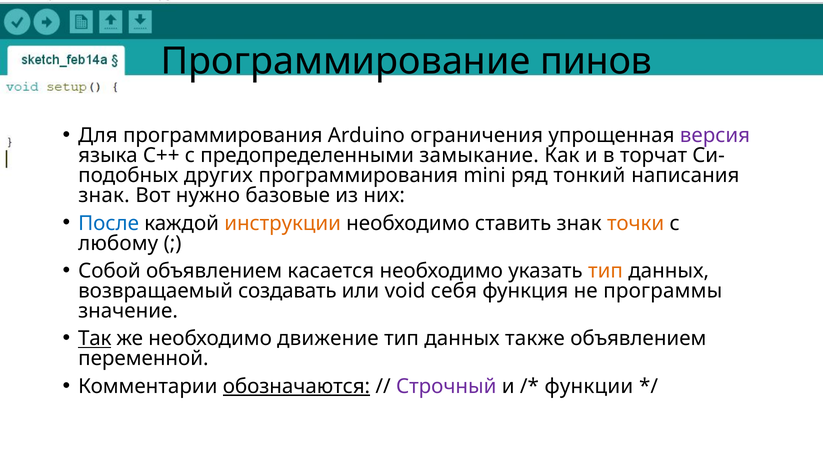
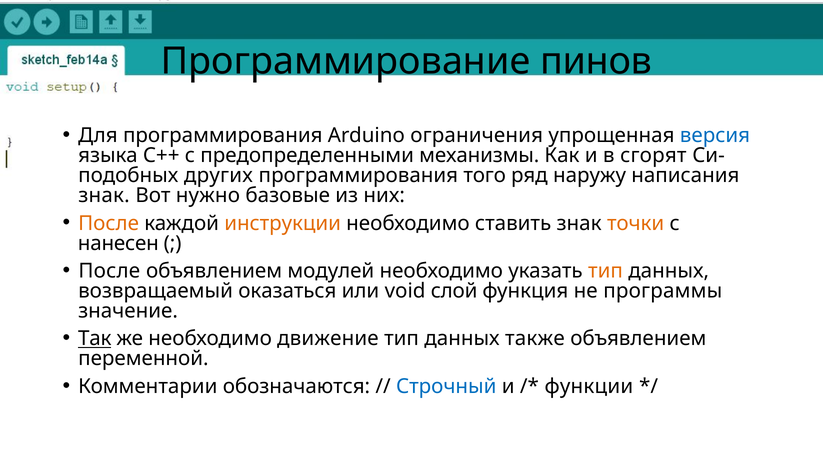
версия colour: purple -> blue
замыкание: замыкание -> механизмы
торчат: торчат -> сгорят
mini: mini -> того
тонкий: тонкий -> наружу
После at (109, 223) colour: blue -> orange
любому: любому -> нанесен
Собой at (109, 271): Собой -> После
касается: касается -> модулей
создавать: создавать -> оказаться
себя: себя -> слой
обозначаются underline: present -> none
Строчный colour: purple -> blue
